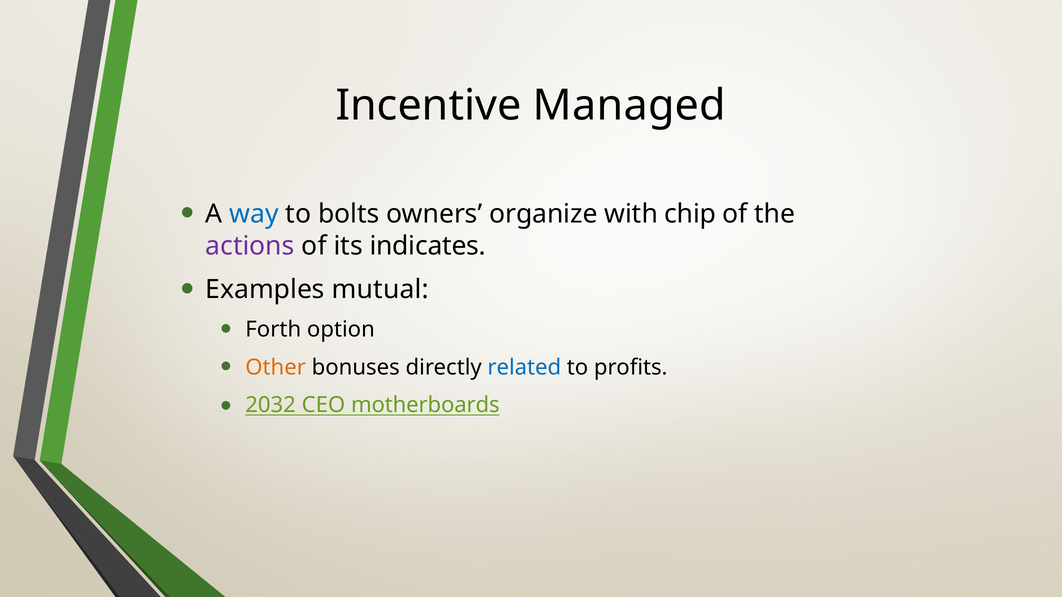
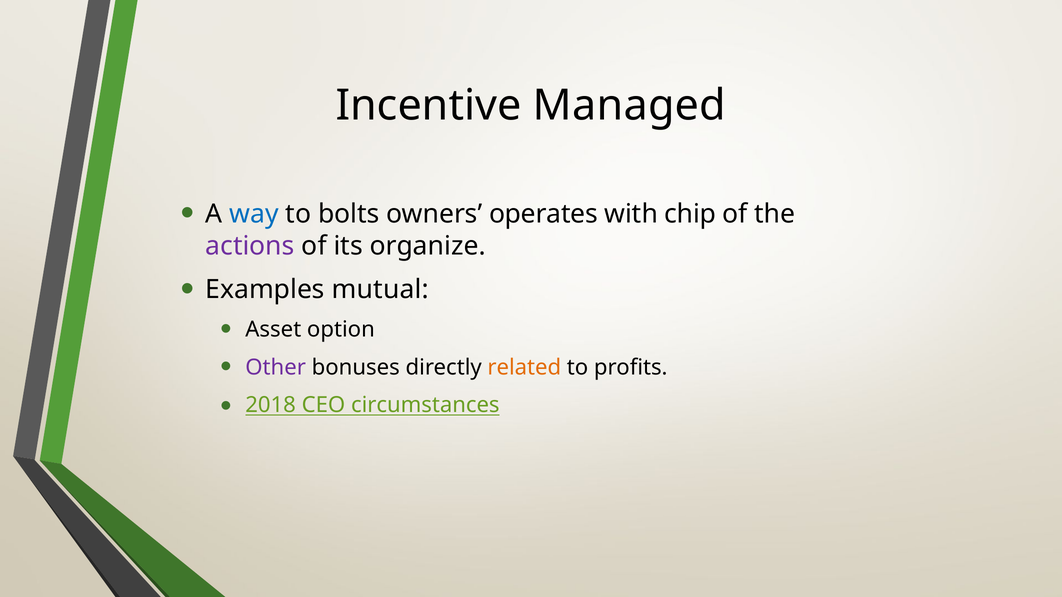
organize: organize -> operates
indicates: indicates -> organize
Forth: Forth -> Asset
Other colour: orange -> purple
related colour: blue -> orange
2032: 2032 -> 2018
motherboards: motherboards -> circumstances
